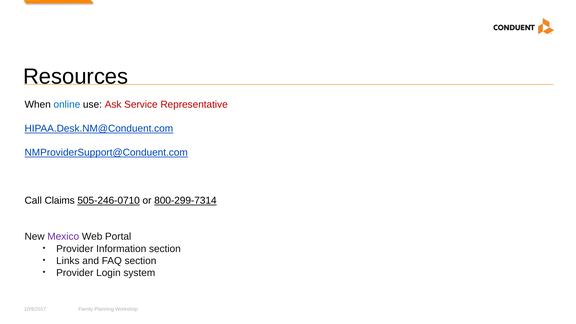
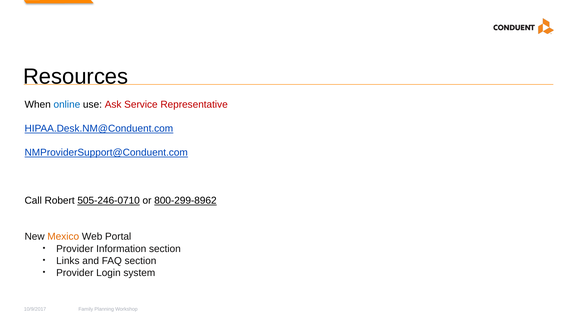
Claims: Claims -> Robert
800-299-7314: 800-299-7314 -> 800-299-8962
Mexico colour: purple -> orange
